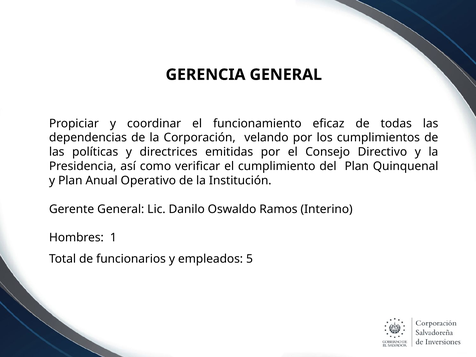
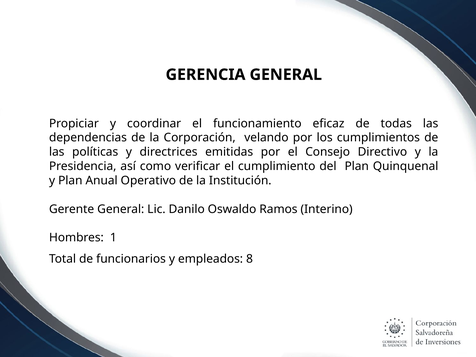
5: 5 -> 8
